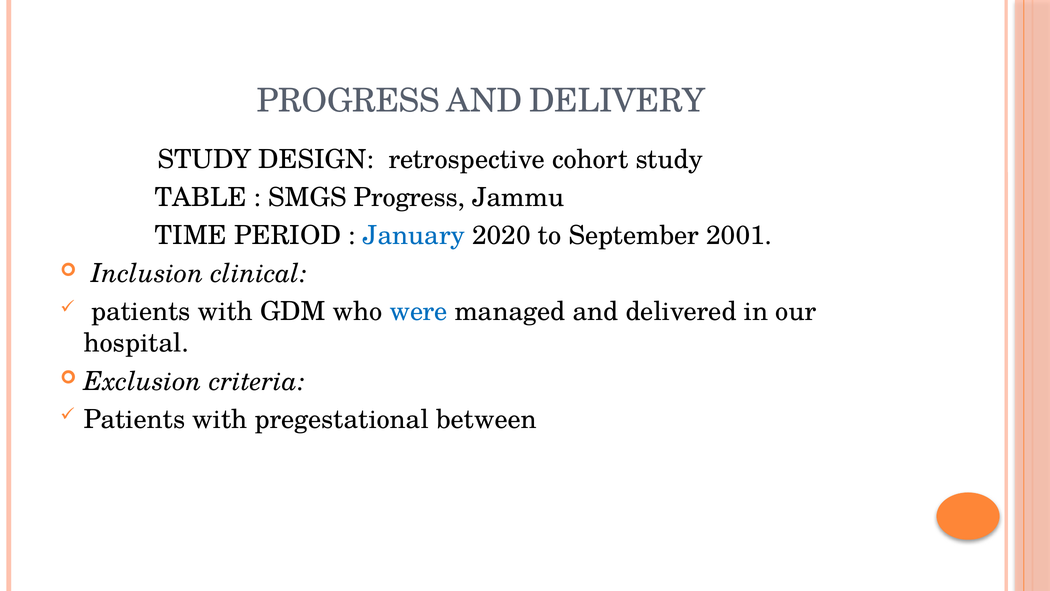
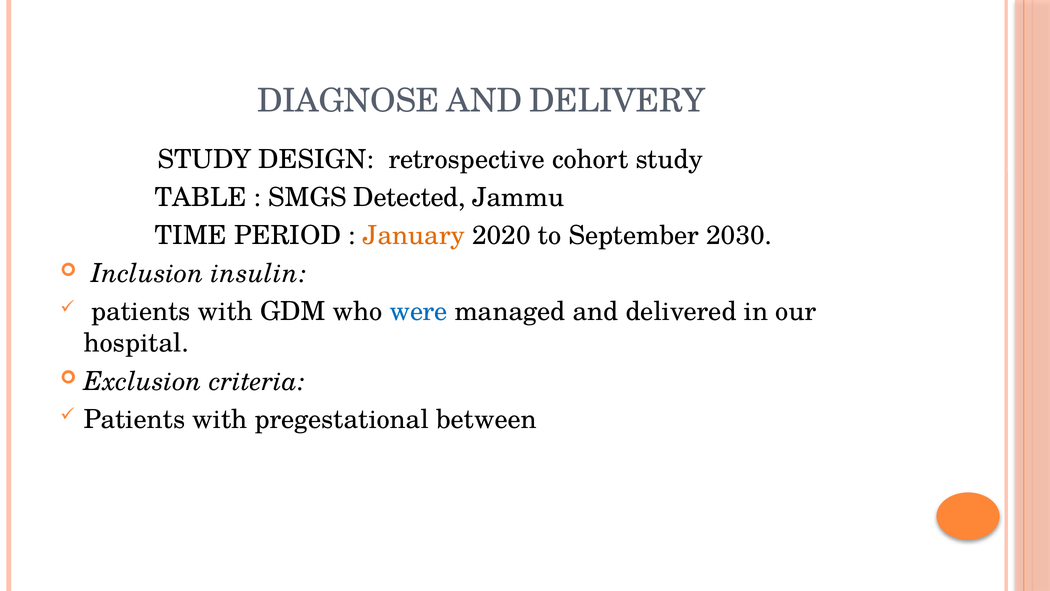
PROGRESS at (348, 101): PROGRESS -> DIAGNOSE
SMGS Progress: Progress -> Detected
January colour: blue -> orange
2001: 2001 -> 2030
clinical: clinical -> insulin
